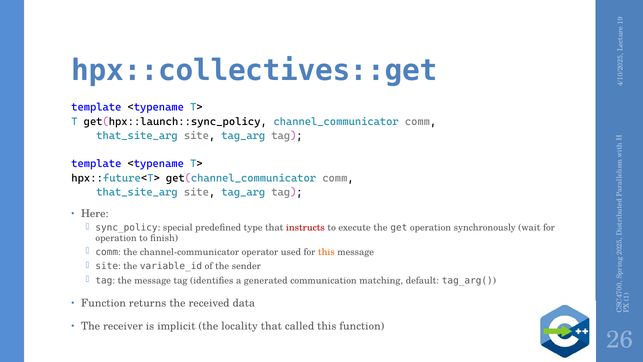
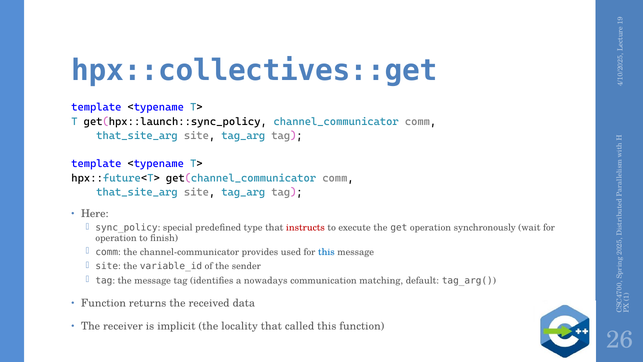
operator: operator -> provides
this at (326, 252) colour: orange -> blue
generated: generated -> nowadays
